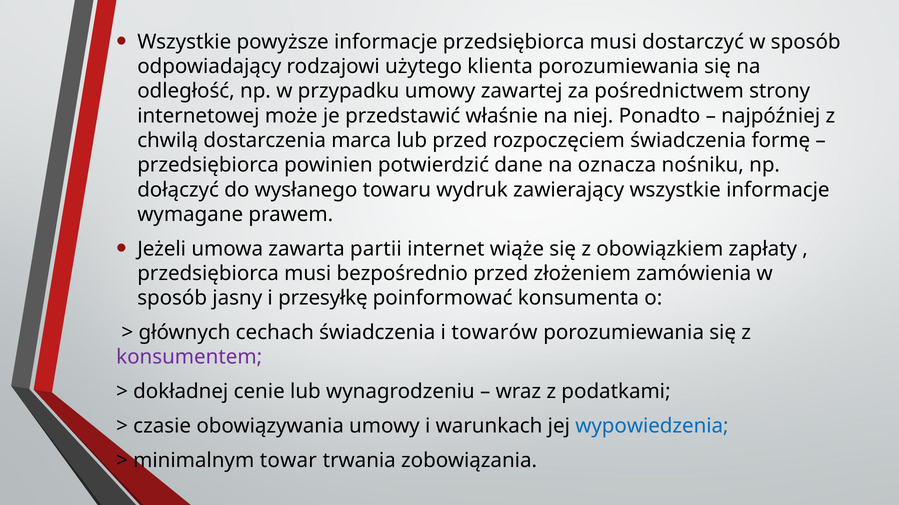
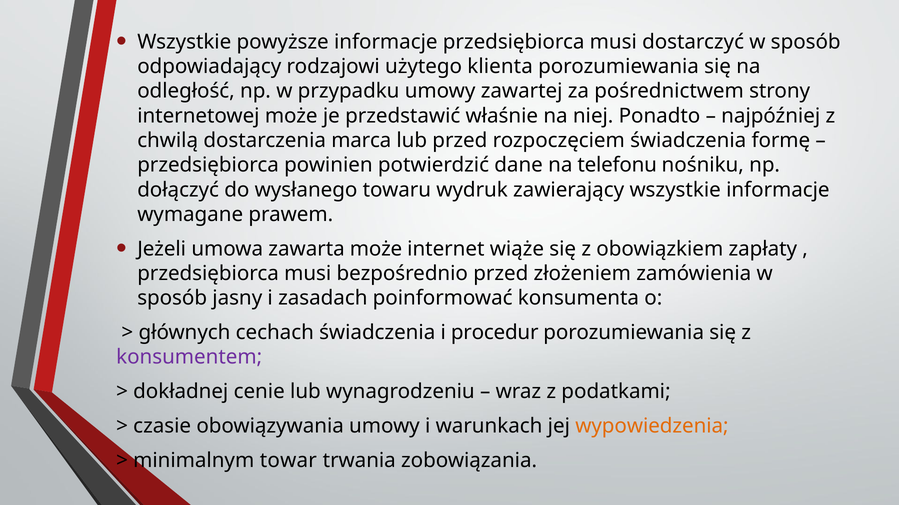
oznacza: oznacza -> telefonu
zawarta partii: partii -> może
przesyłkę: przesyłkę -> zasadach
towarów: towarów -> procedur
wypowiedzenia colour: blue -> orange
